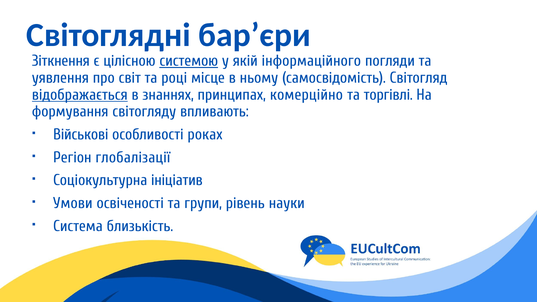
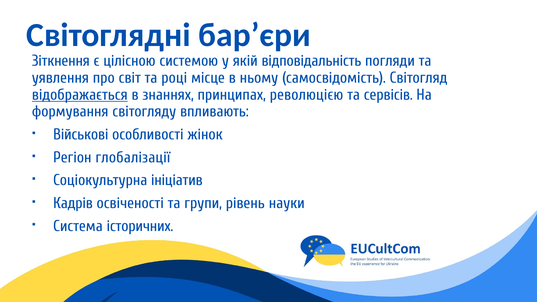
системою underline: present -> none
інформаційного: інформаційного -> відповідальність
комерційно: комерційно -> революцією
торгівлі: торгівлі -> сервісів
роках: роках -> жінок
Умови: Умови -> Кадрів
близькість: близькість -> історичних
